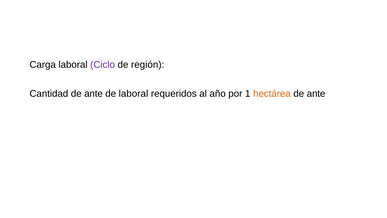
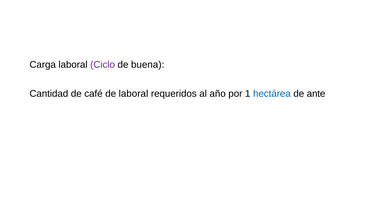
región: región -> buena
Cantidad de ante: ante -> café
hectárea colour: orange -> blue
